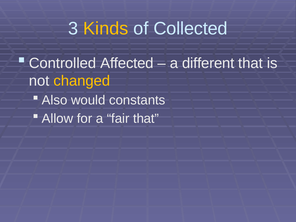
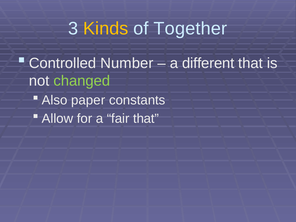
Collected: Collected -> Together
Affected: Affected -> Number
changed colour: yellow -> light green
would: would -> paper
